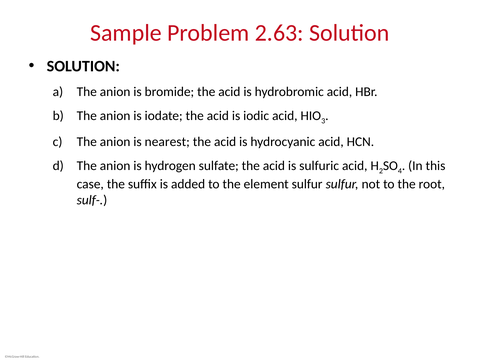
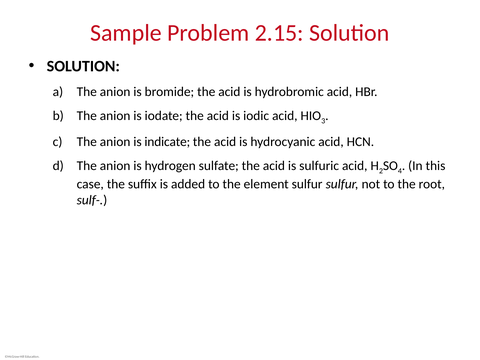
2.63: 2.63 -> 2.15
nearest: nearest -> indicate
